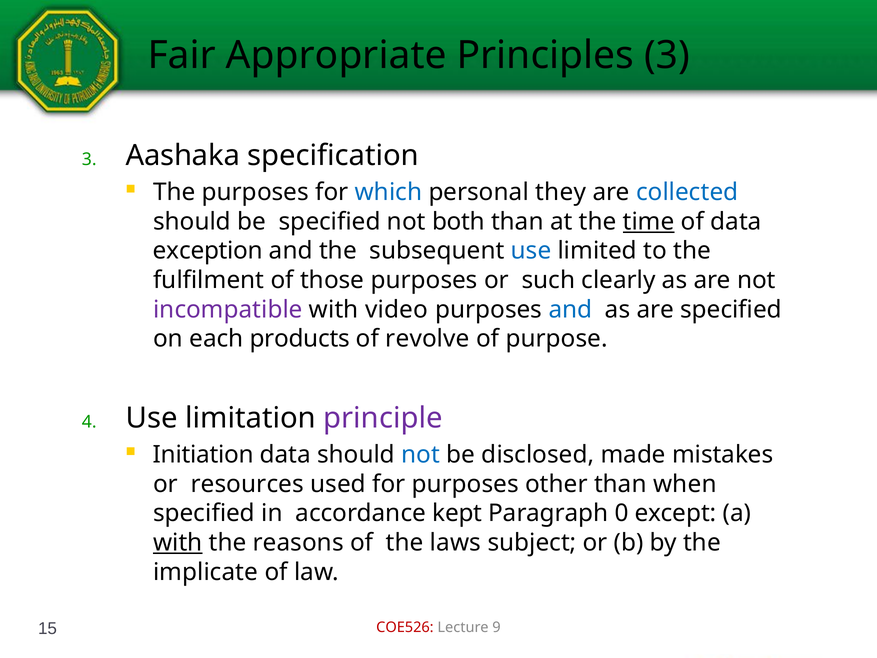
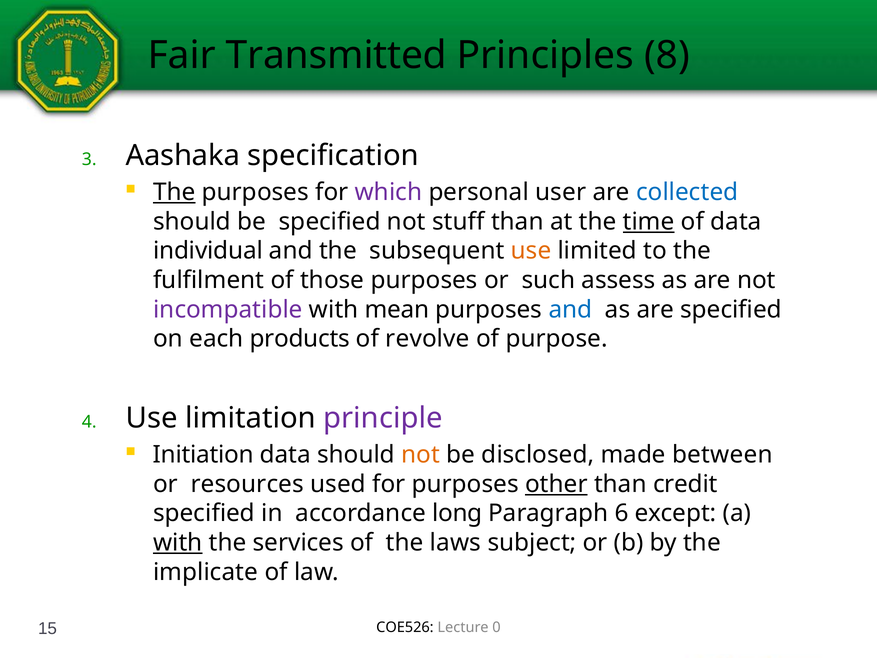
Appropriate: Appropriate -> Transmitted
Principles 3: 3 -> 8
The at (174, 192) underline: none -> present
which colour: blue -> purple
they: they -> user
both: both -> stuff
exception: exception -> individual
use at (531, 251) colour: blue -> orange
clearly: clearly -> assess
video: video -> mean
not at (421, 455) colour: blue -> orange
mistakes: mistakes -> between
other underline: none -> present
when: when -> credit
kept: kept -> long
0: 0 -> 6
reasons: reasons -> services
COE526 colour: red -> black
9: 9 -> 0
